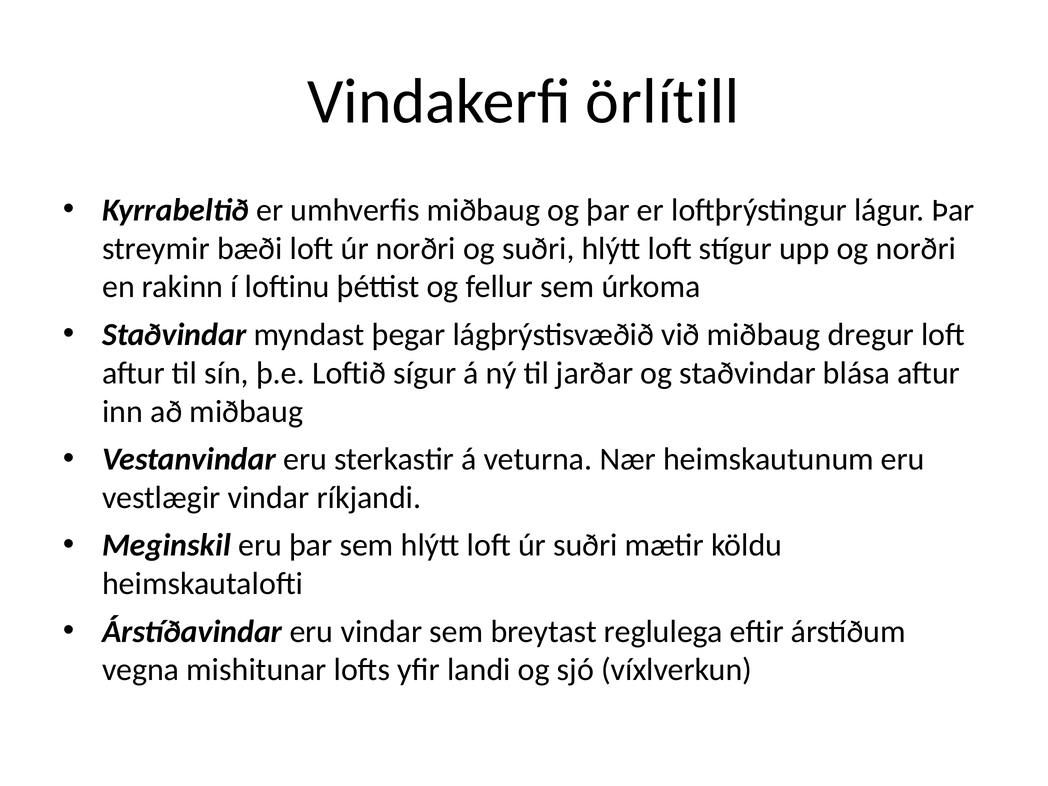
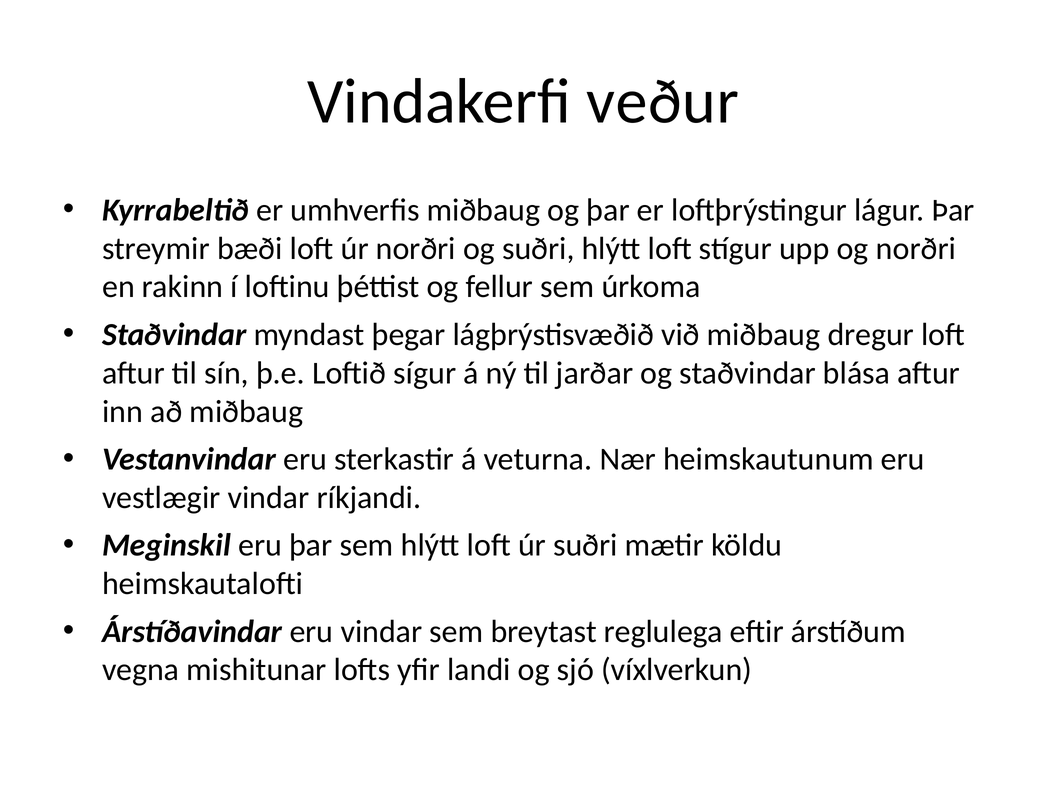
örlítill: örlítill -> veður
